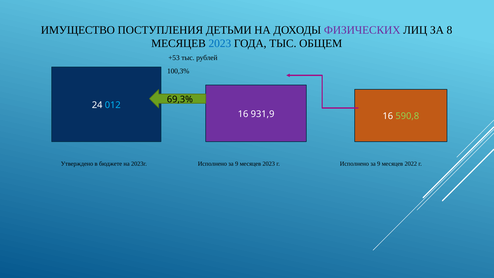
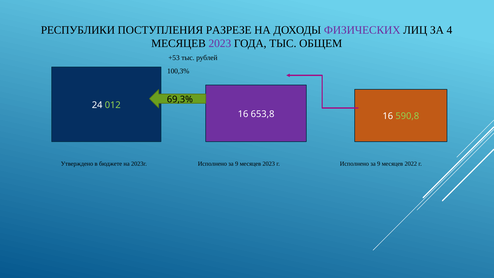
ИМУЩЕСТВО: ИМУЩЕСТВО -> РЕСПУБЛИКИ
ДЕТЬМИ: ДЕТЬМИ -> РАЗРЕЗЕ
8: 8 -> 4
2023 at (220, 44) colour: blue -> purple
012 colour: light blue -> light green
931,9: 931,9 -> 653,8
